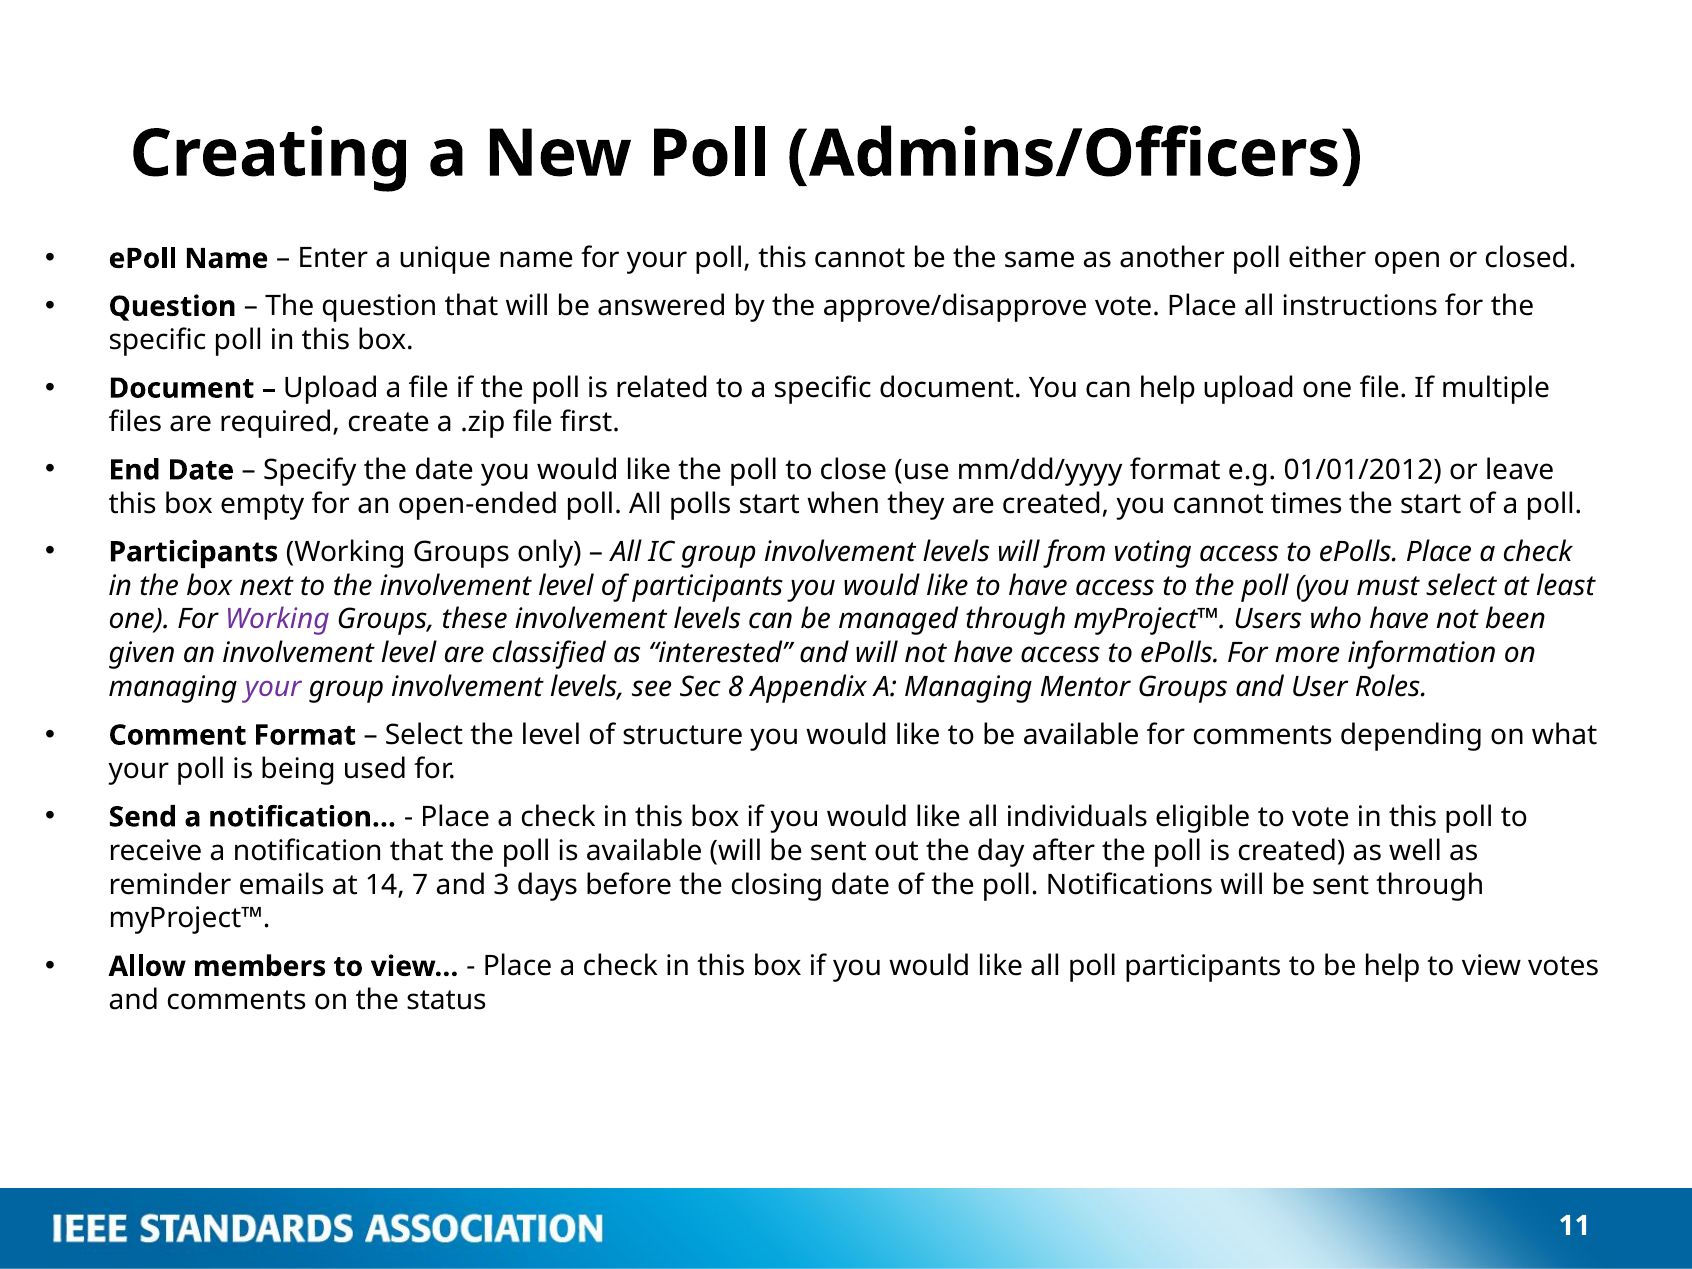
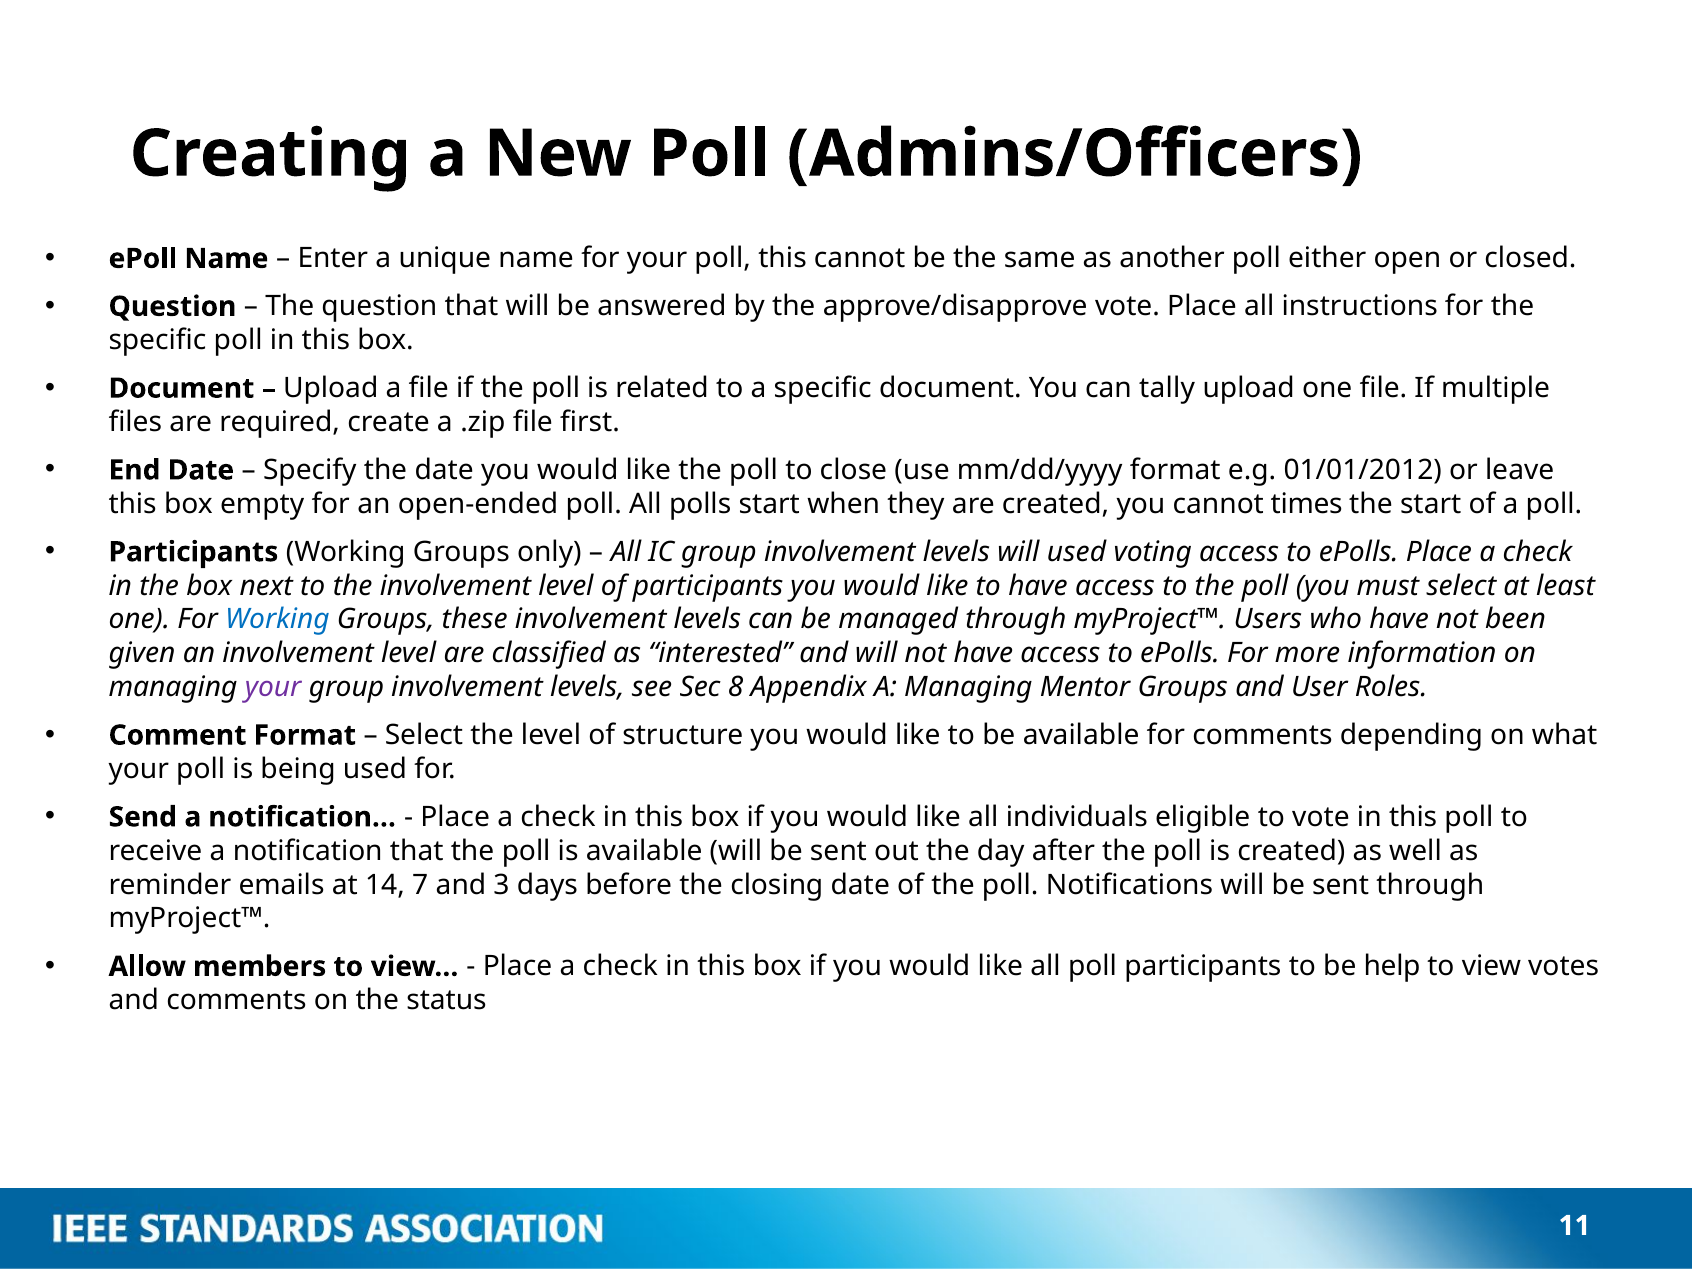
can help: help -> tally
will from: from -> used
Working at (277, 620) colour: purple -> blue
